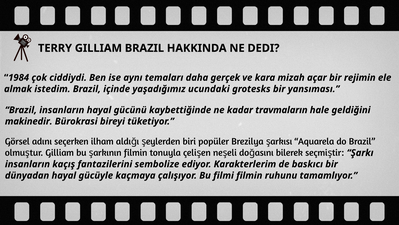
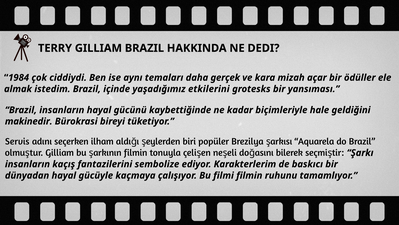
rejimin: rejimin -> ödüller
ucundaki: ucundaki -> etkilerini
travmaların: travmaların -> biçimleriyle
Görsel: Görsel -> Servis
